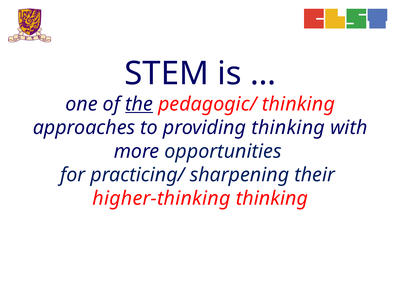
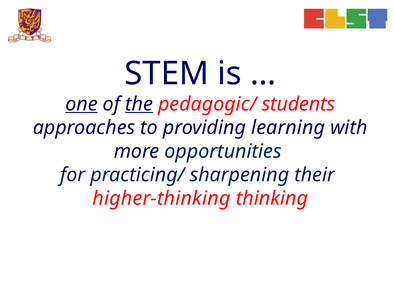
one underline: none -> present
pedagogic/ thinking: thinking -> students
providing thinking: thinking -> learning
